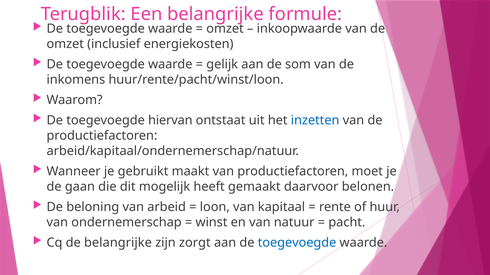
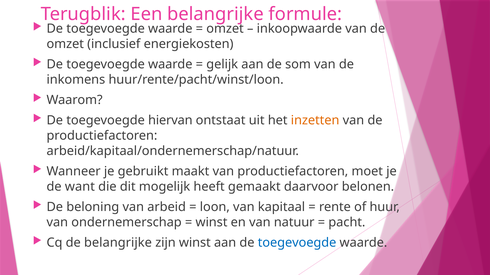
inzetten colour: blue -> orange
gaan: gaan -> want
zijn zorgt: zorgt -> winst
